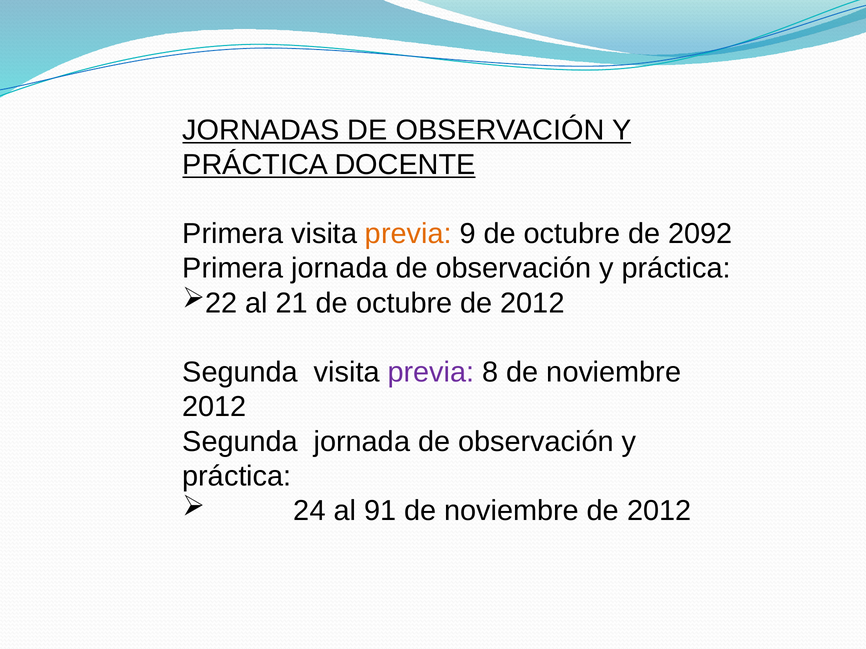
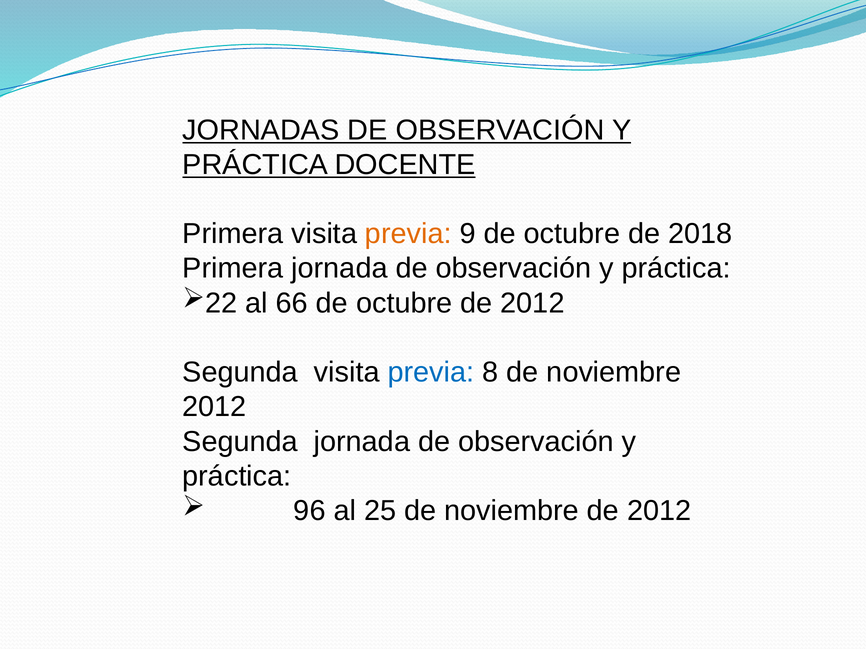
2092: 2092 -> 2018
21: 21 -> 66
previa at (431, 373) colour: purple -> blue
24: 24 -> 96
91: 91 -> 25
